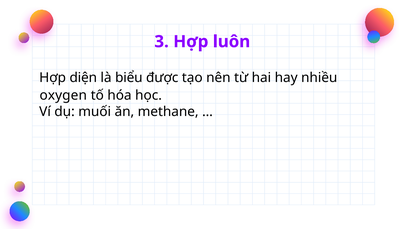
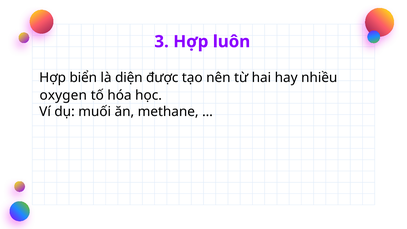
diện: diện -> biển
biểu: biểu -> diện
